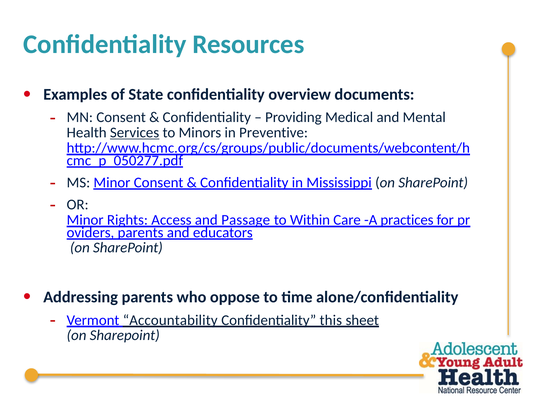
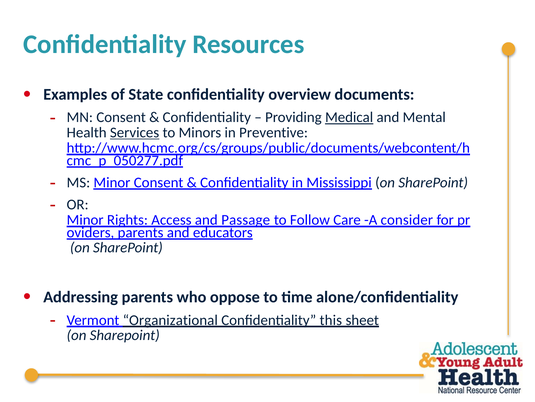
Medical underline: none -> present
Within: Within -> Follow
practices: practices -> consider
Accountability: Accountability -> Organizational
